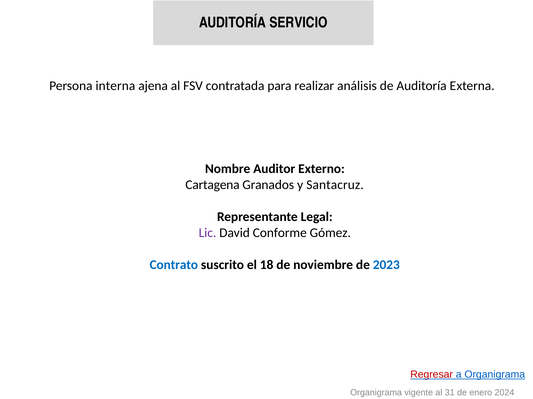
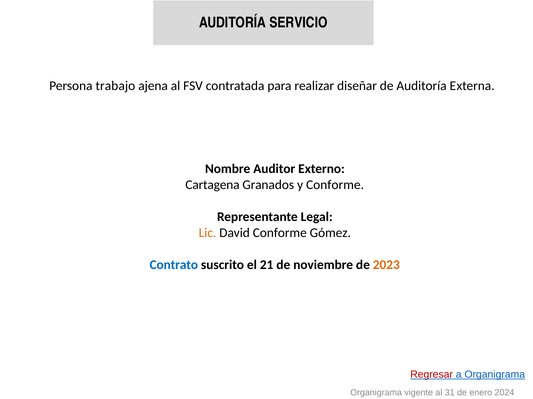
interna: interna -> trabajo
análisis: análisis -> diseñar
y Santacruz: Santacruz -> Conforme
Lic colour: purple -> orange
18: 18 -> 21
2023 colour: blue -> orange
